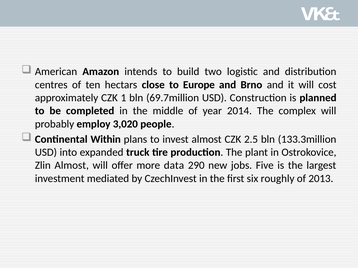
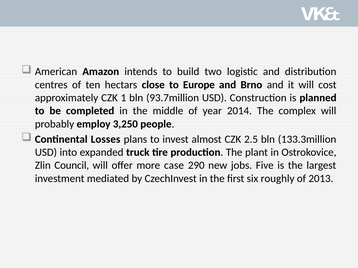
69.7million: 69.7million -> 93.7million
3,020: 3,020 -> 3,250
Within: Within -> Losses
Zlin Almost: Almost -> Council
data: data -> case
